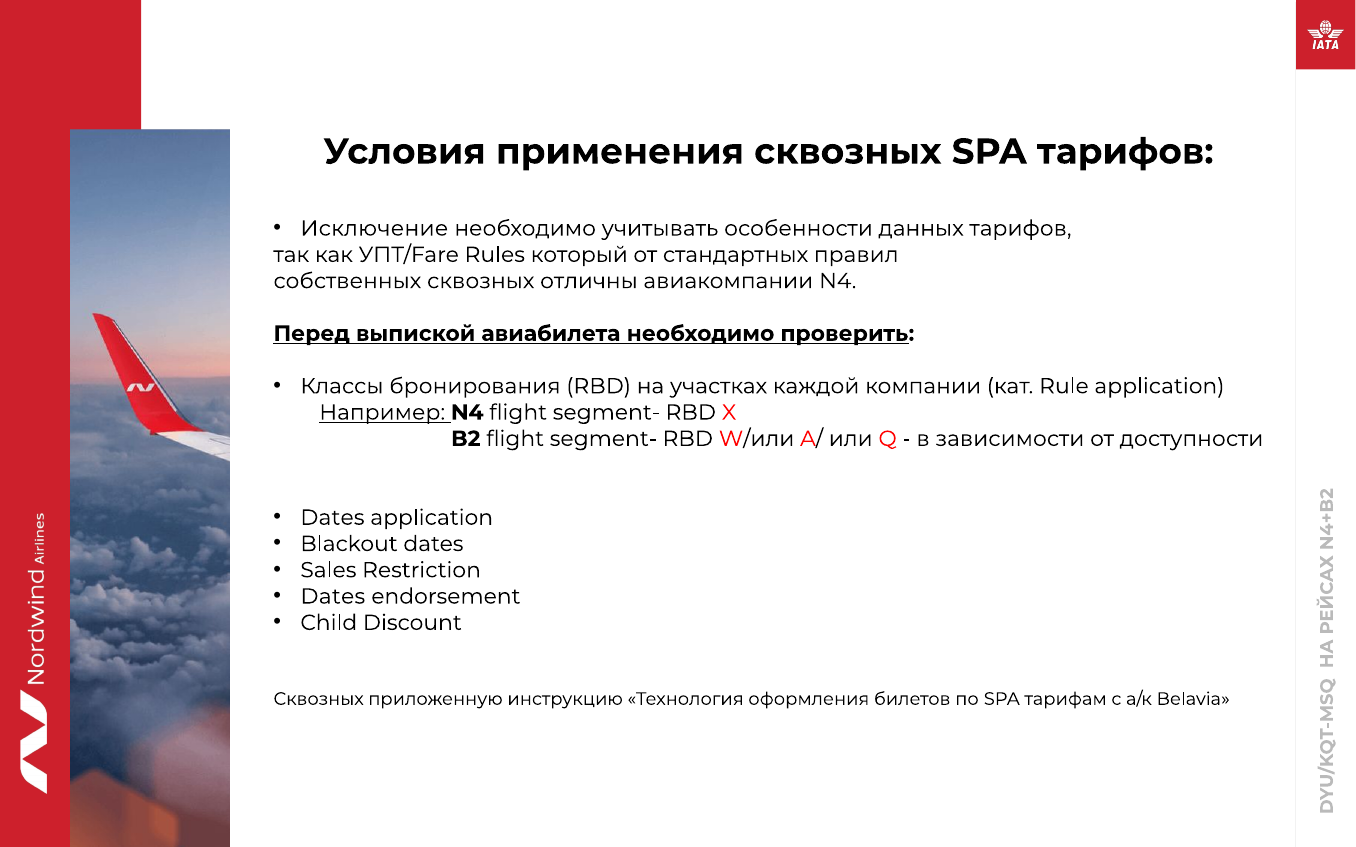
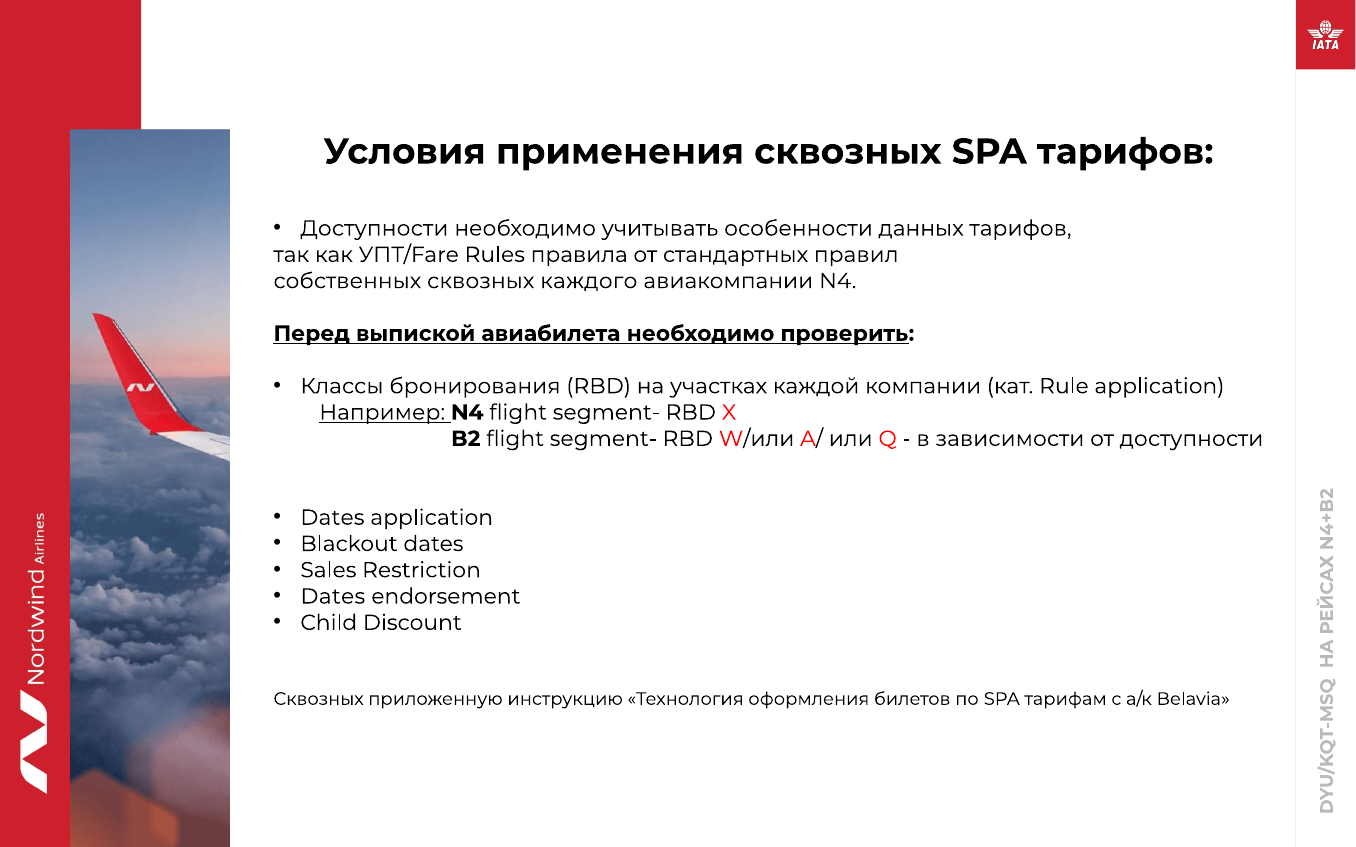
Исключение at (374, 229): Исключение -> Доступности
который: который -> правила
отличны: отличны -> каждого
